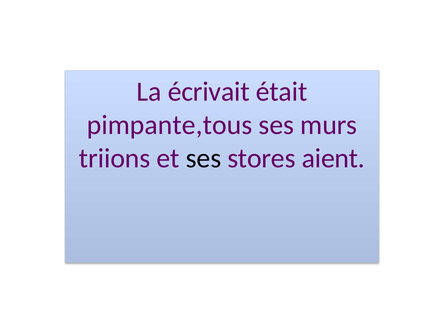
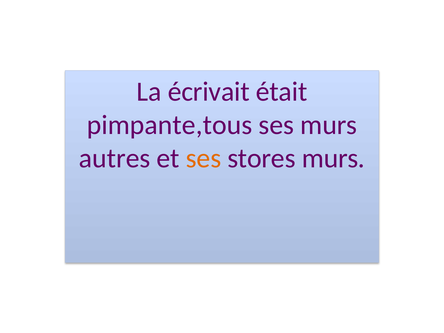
triions: triions -> autres
ses at (203, 158) colour: black -> orange
stores aient: aient -> murs
